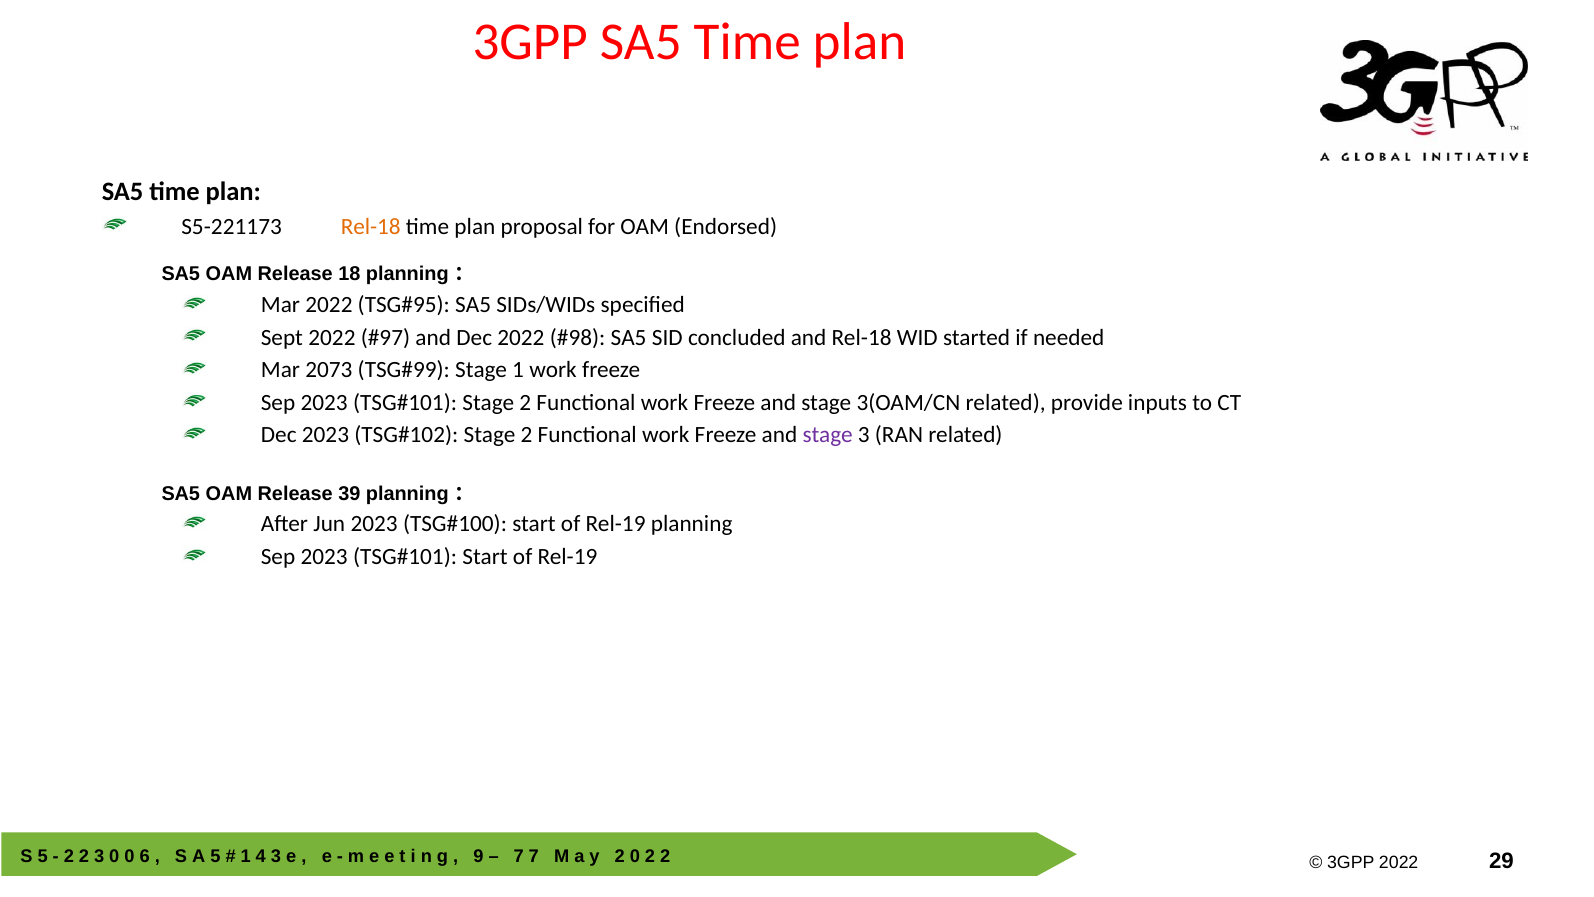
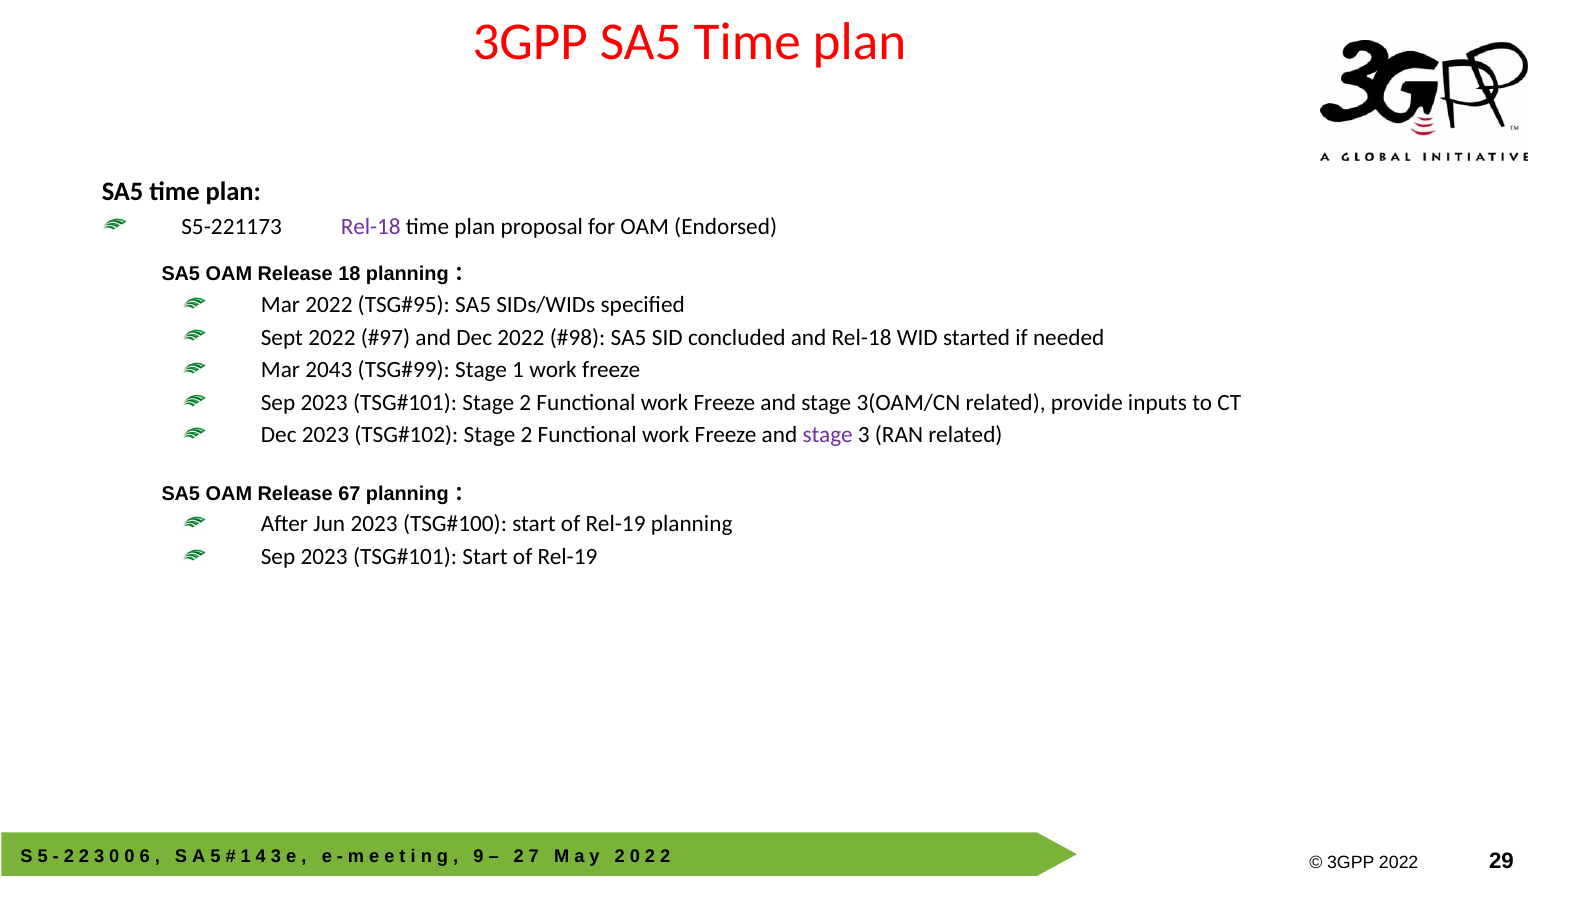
Rel-18 at (371, 226) colour: orange -> purple
2073: 2073 -> 2043
39: 39 -> 67
7 at (519, 856): 7 -> 2
